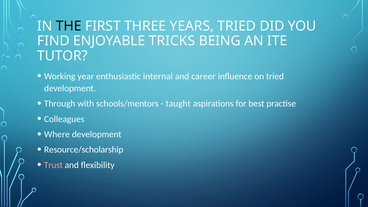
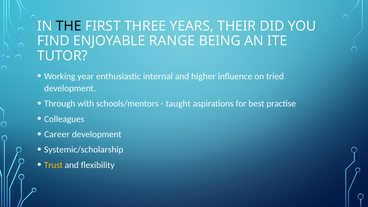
YEARS TRIED: TRIED -> THEIR
TRICKS: TRICKS -> RANGE
career: career -> higher
Where: Where -> Career
Resource/scholarship: Resource/scholarship -> Systemic/scholarship
Trust colour: pink -> yellow
